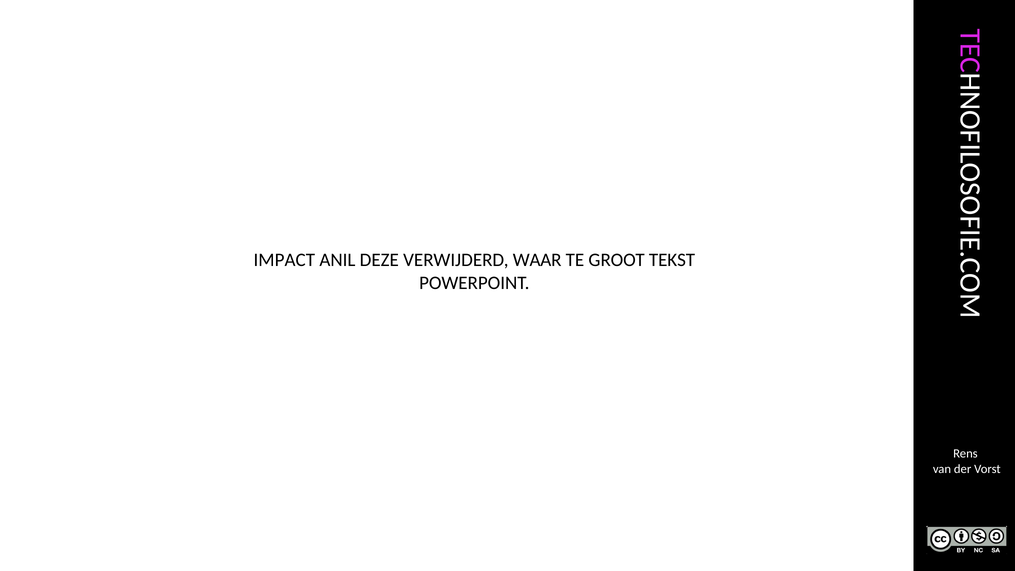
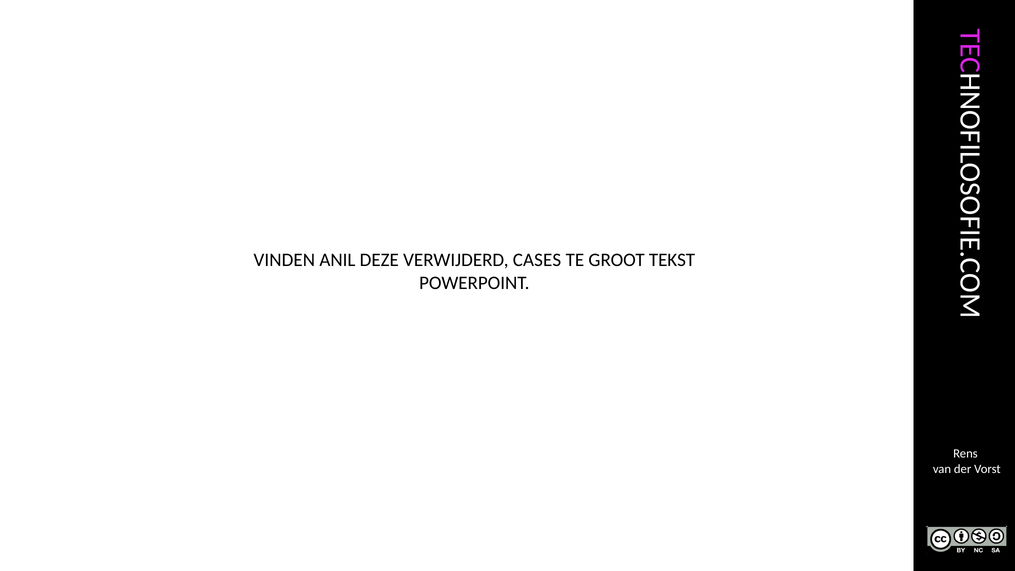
IMPACT: IMPACT -> VINDEN
WAAR: WAAR -> CASES
